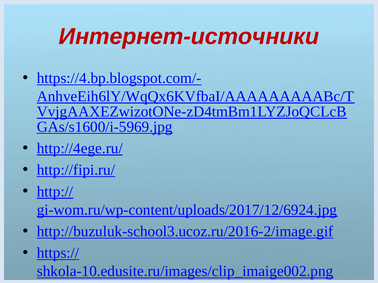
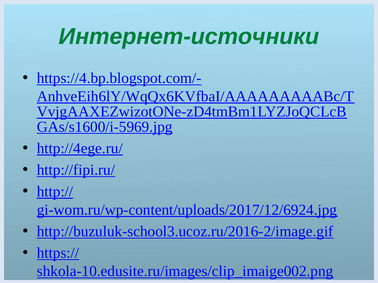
Интернет-источники colour: red -> green
